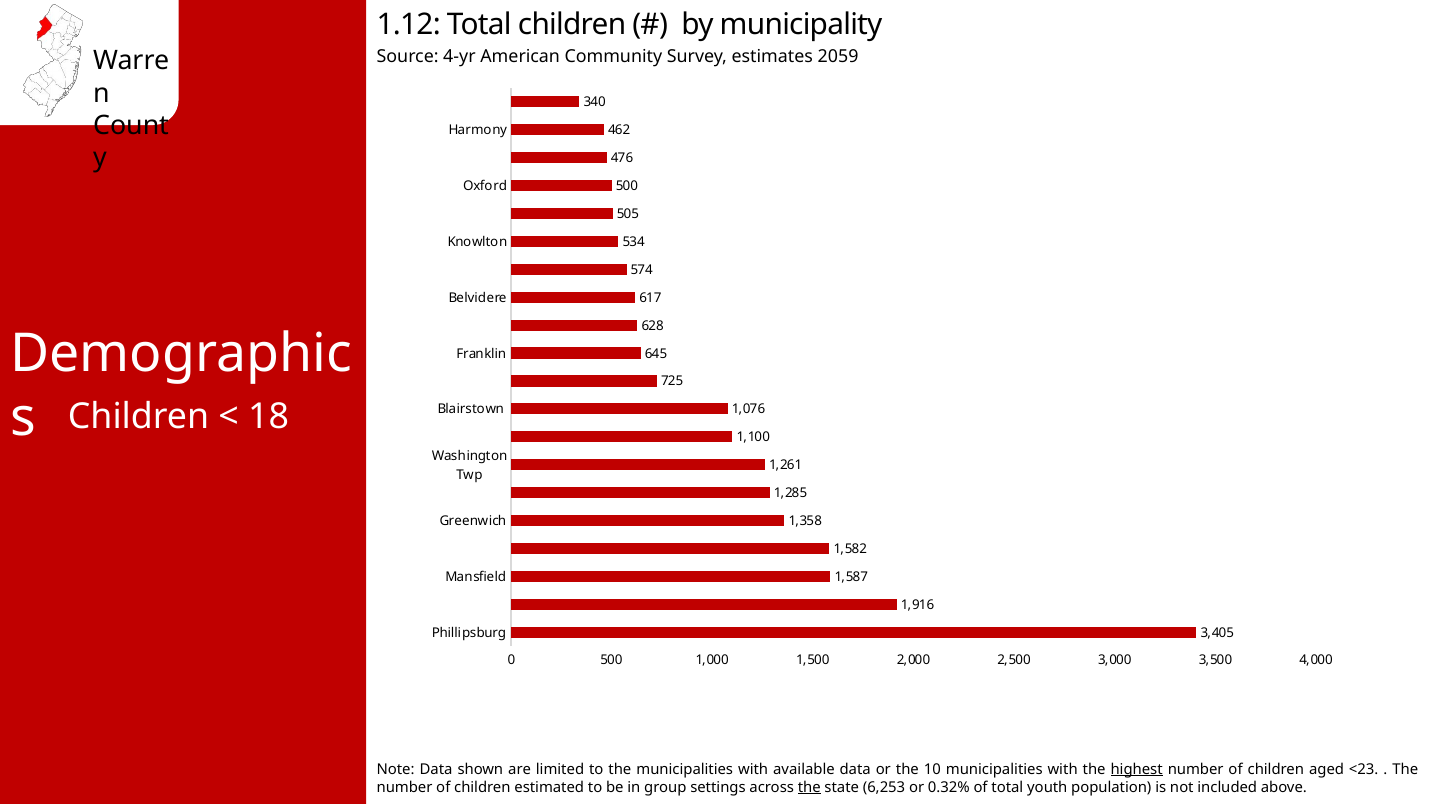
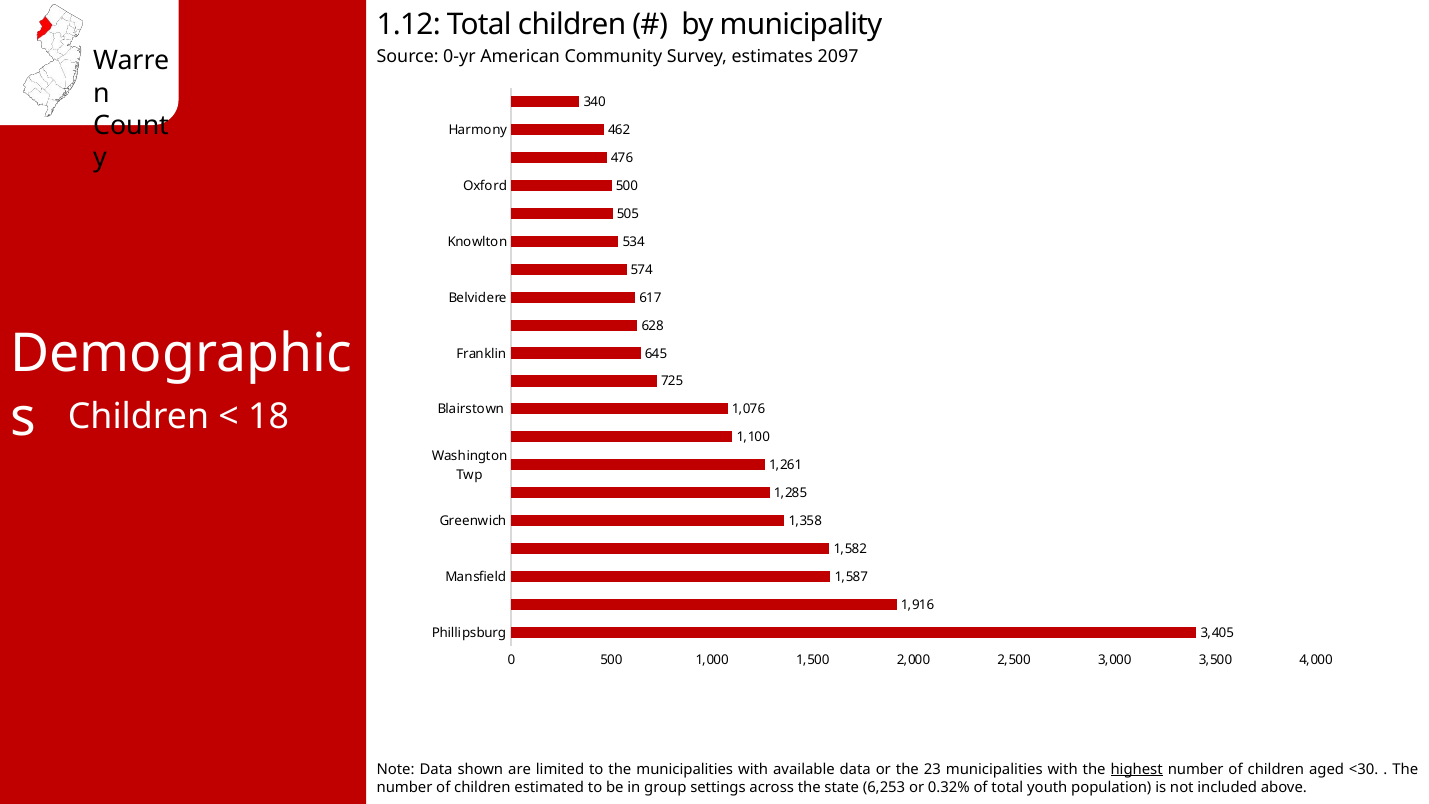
4-yr: 4-yr -> 0-yr
2059: 2059 -> 2097
10: 10 -> 23
<23: <23 -> <30
the at (809, 787) underline: present -> none
